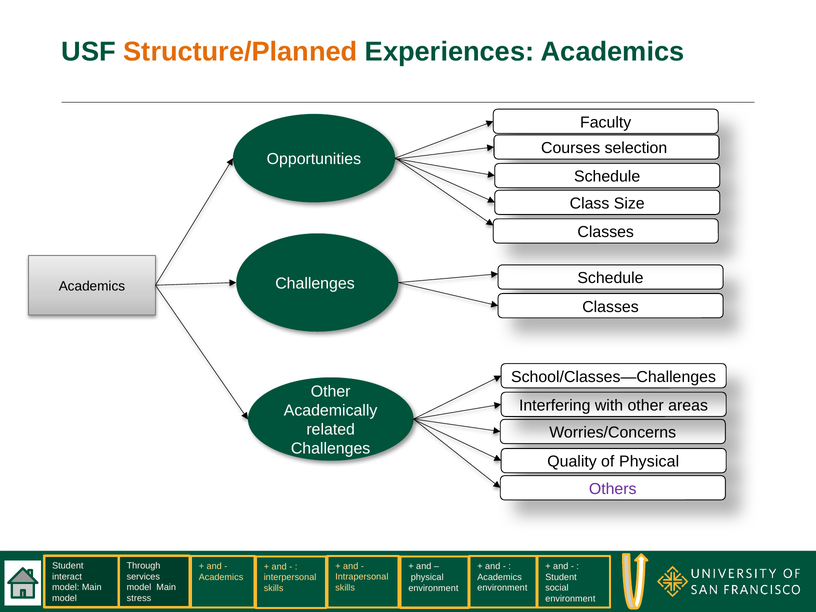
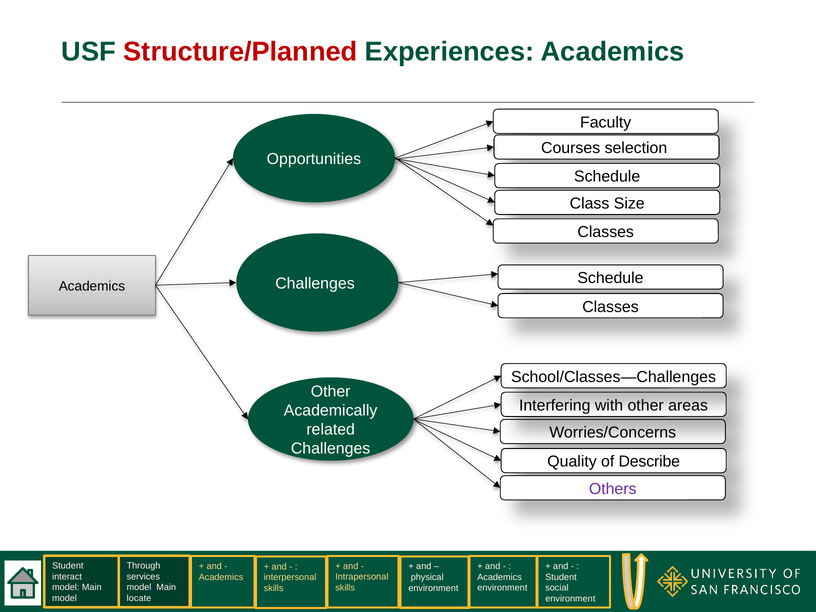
Structure/Planned colour: orange -> red
of Physical: Physical -> Describe
stress: stress -> locate
